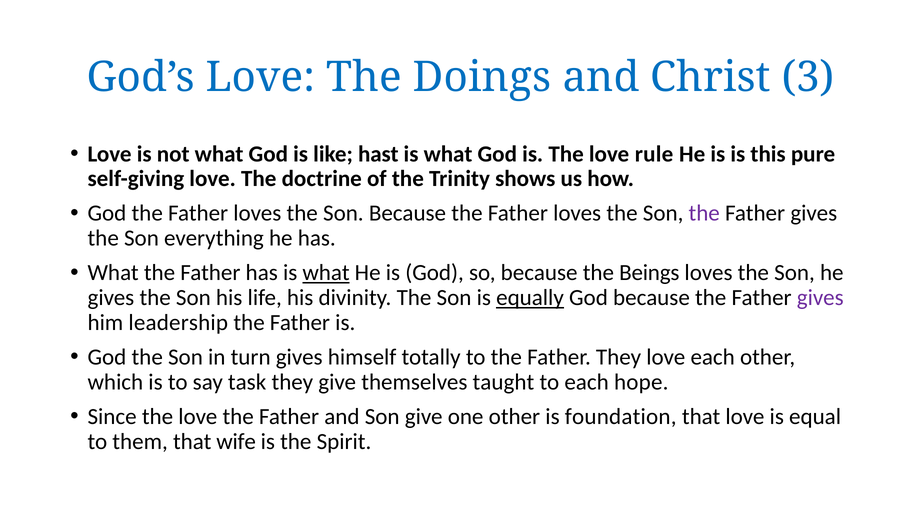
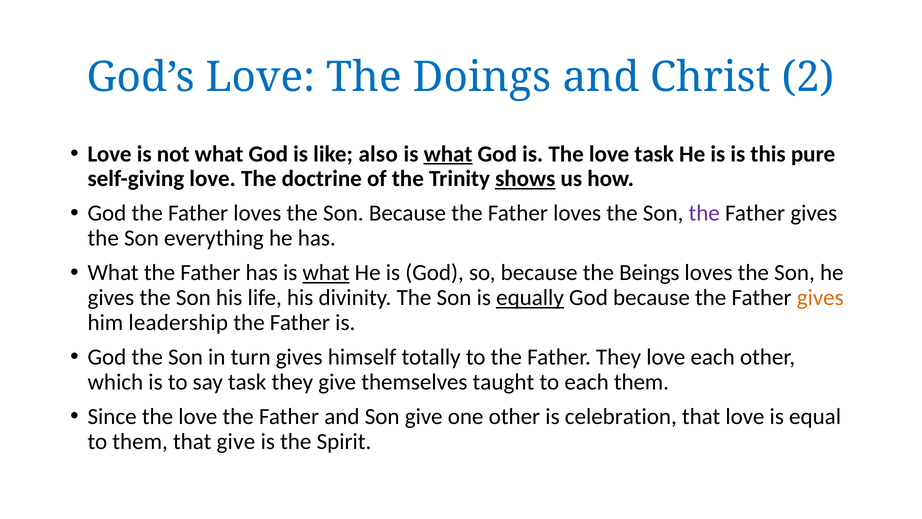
3: 3 -> 2
hast: hast -> also
what at (448, 154) underline: none -> present
love rule: rule -> task
shows underline: none -> present
gives at (820, 297) colour: purple -> orange
each hope: hope -> them
foundation: foundation -> celebration
that wife: wife -> give
